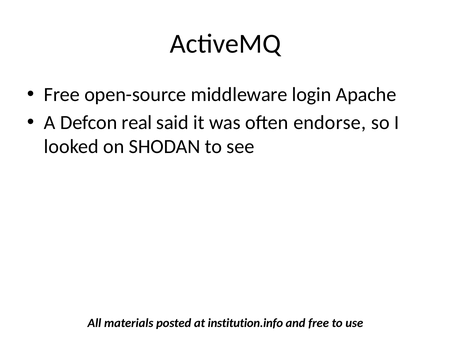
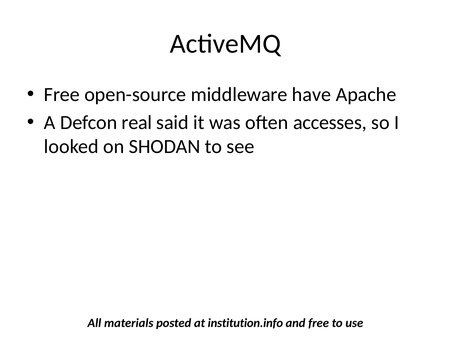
login: login -> have
endorse: endorse -> accesses
